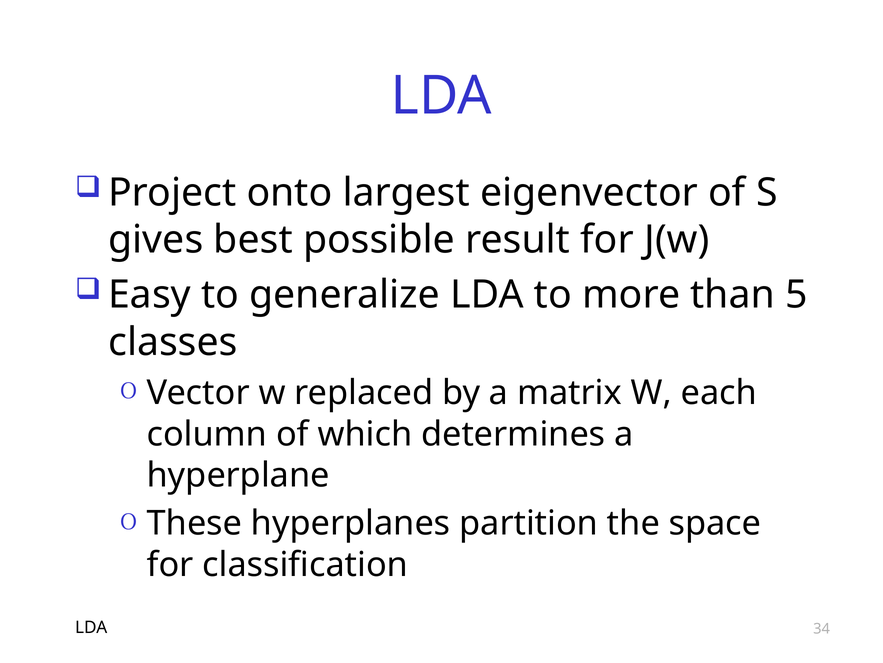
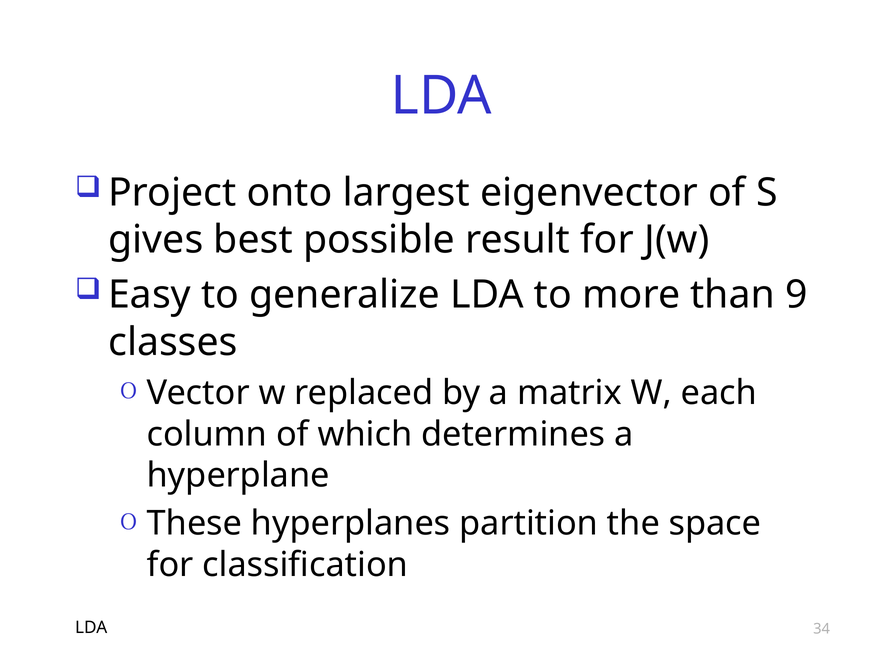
5: 5 -> 9
